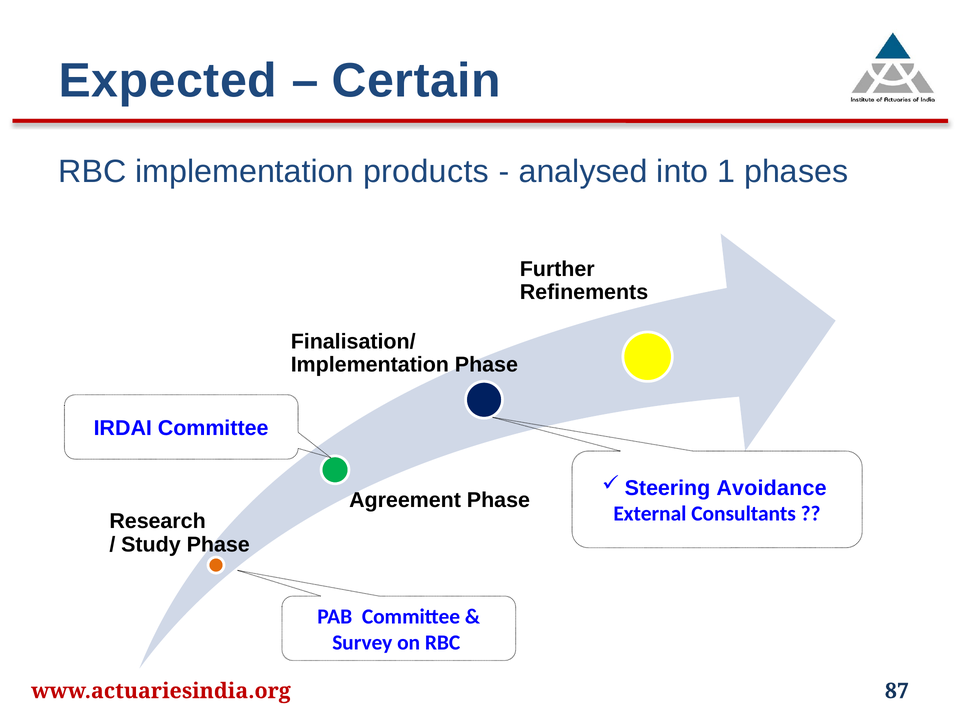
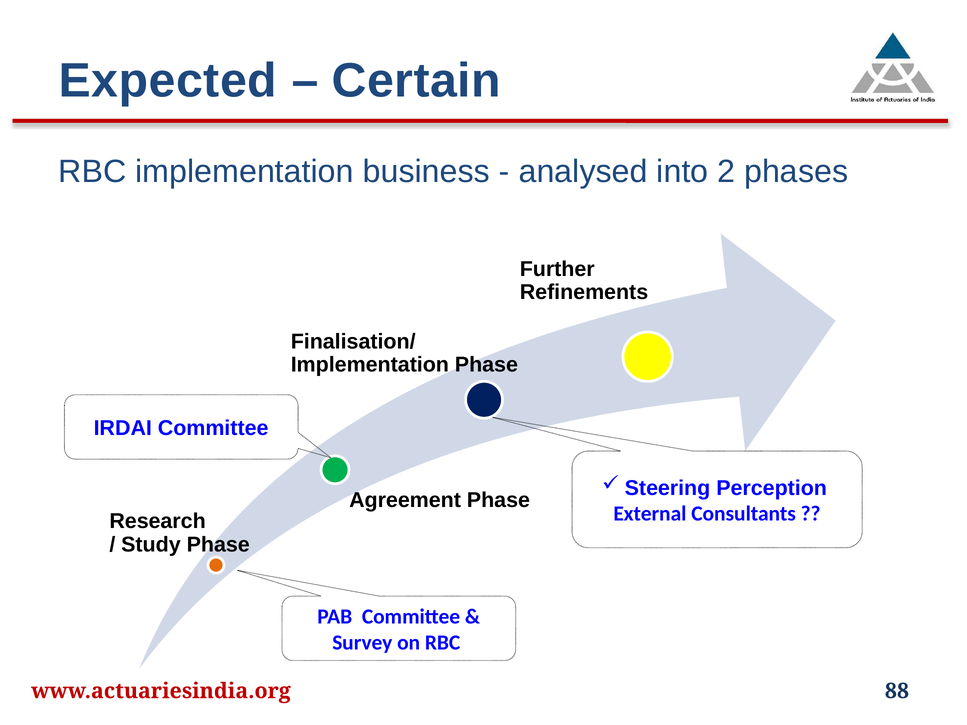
products: products -> business
1: 1 -> 2
Avoidance: Avoidance -> Perception
87: 87 -> 88
